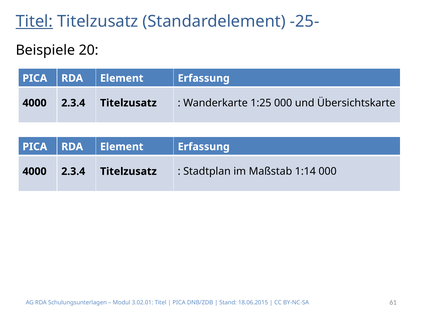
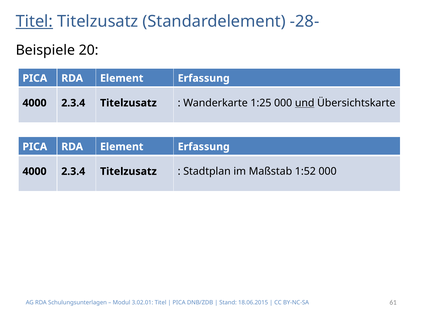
-25-: -25- -> -28-
und underline: none -> present
1:14: 1:14 -> 1:52
